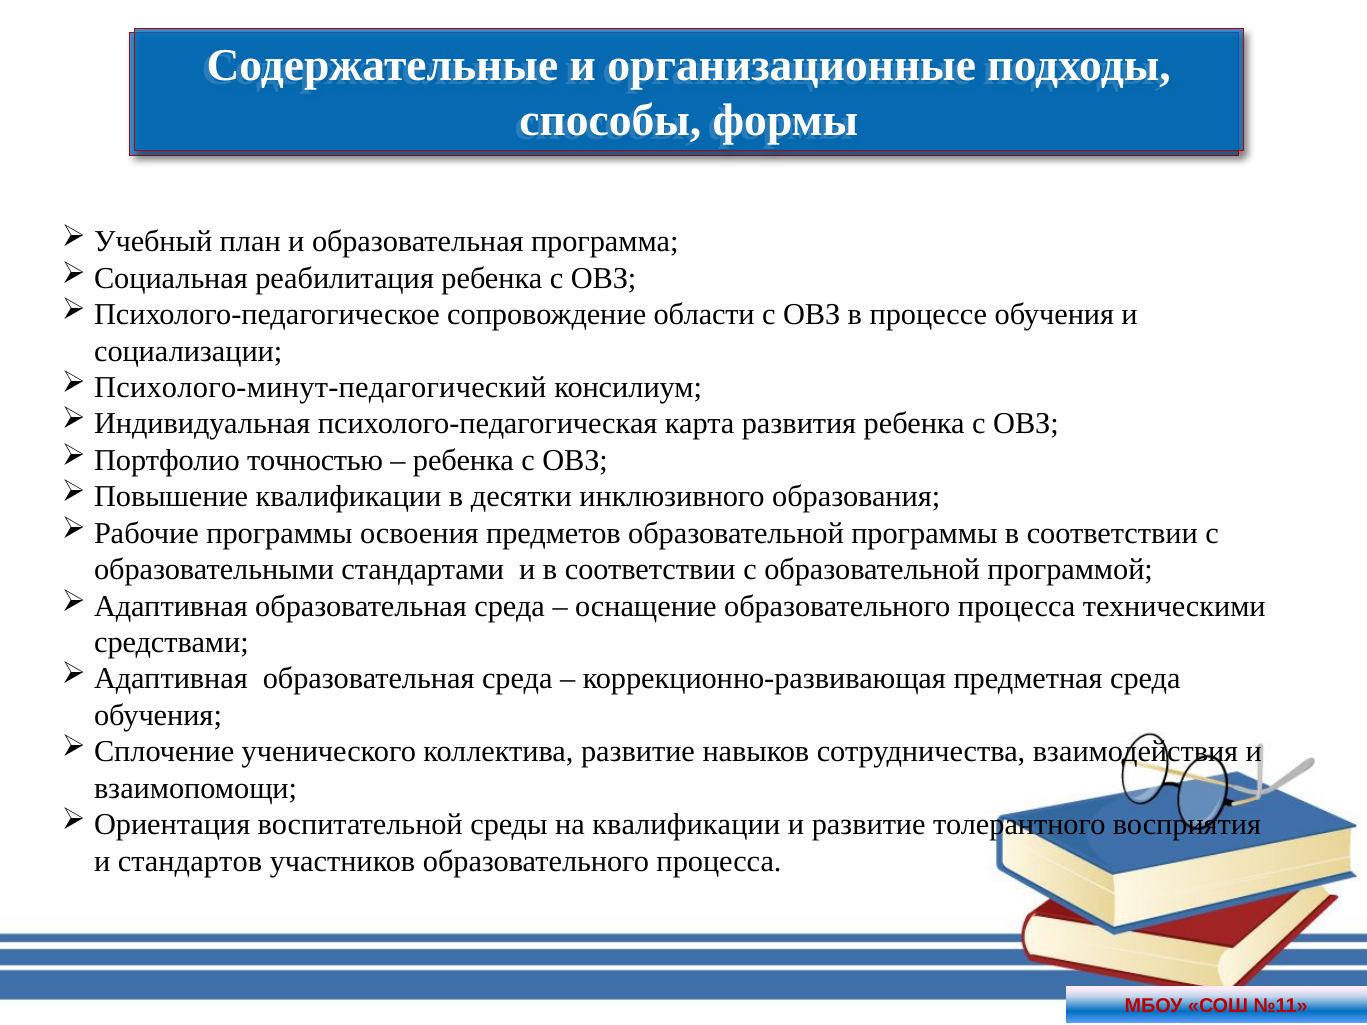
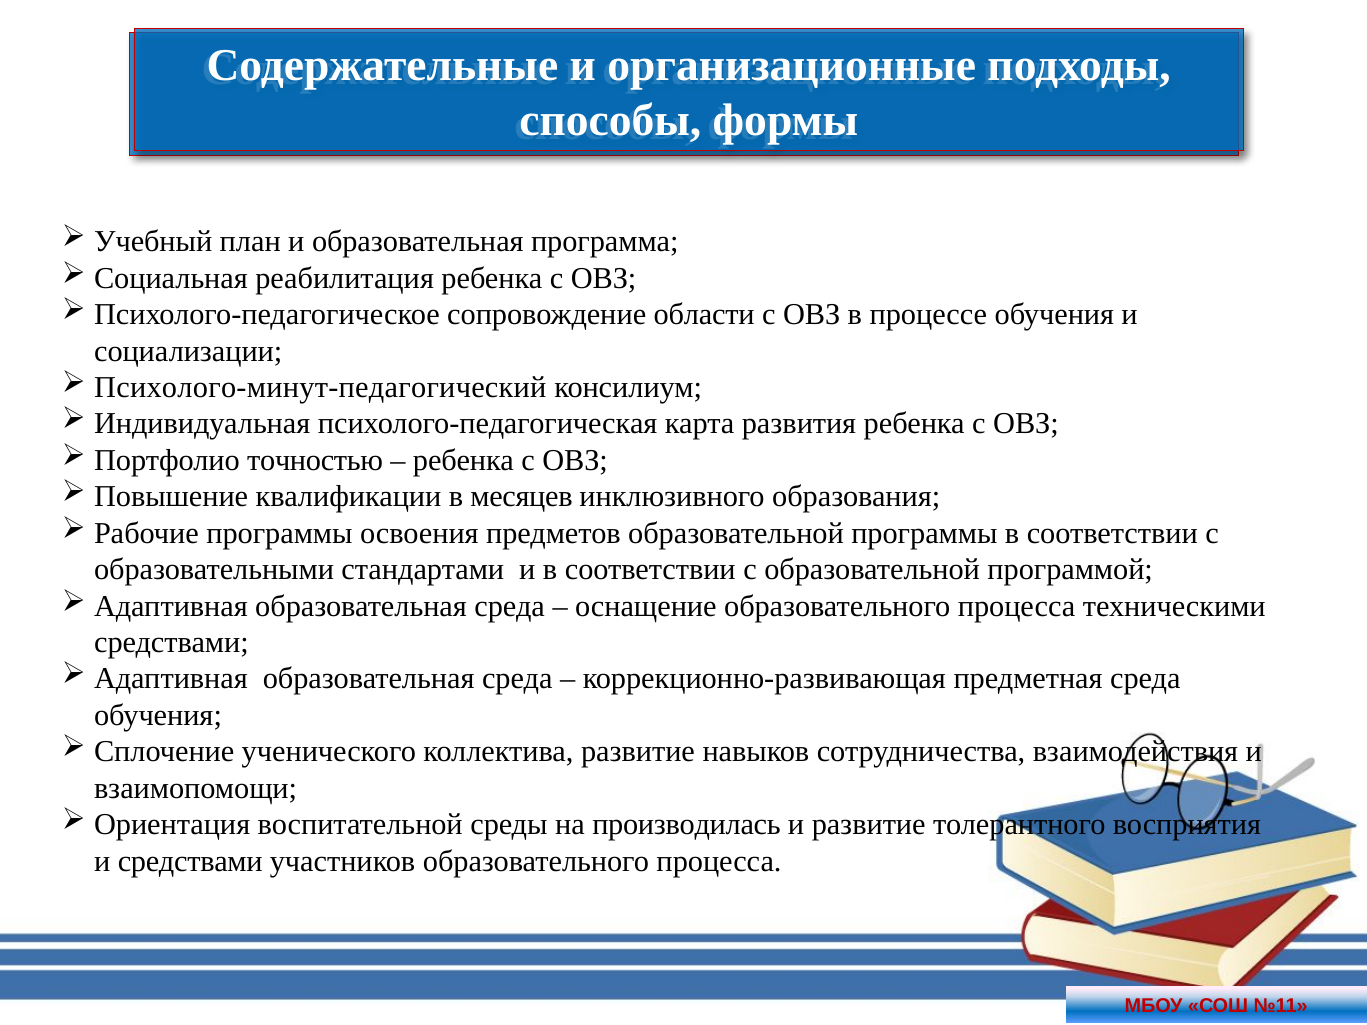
десятки: десятки -> месяцев
на квалификации: квалификации -> производилась
и стандартов: стандартов -> средствами
